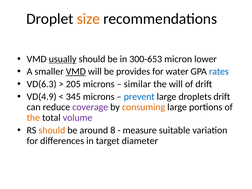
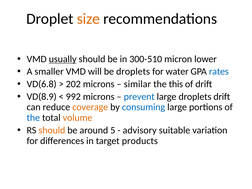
300-653: 300-653 -> 300-510
VMD at (76, 72) underline: present -> none
be provides: provides -> droplets
VD(6.3: VD(6.3 -> VD(6.8
205: 205 -> 202
the will: will -> this
VD(4.9: VD(4.9 -> VD(8.9
345: 345 -> 992
coverage colour: purple -> orange
consuming colour: orange -> blue
the at (33, 118) colour: orange -> blue
volume colour: purple -> orange
8: 8 -> 5
measure: measure -> advisory
diameter: diameter -> products
